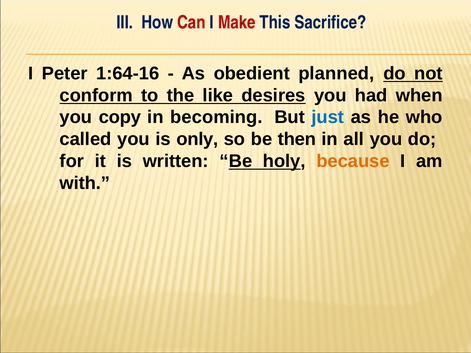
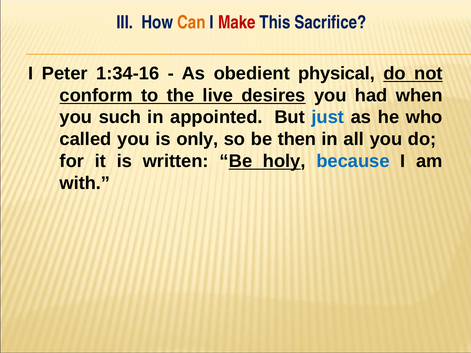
Can colour: red -> orange
1:64-16: 1:64-16 -> 1:34-16
planned: planned -> physical
like: like -> live
copy: copy -> such
becoming: becoming -> appointed
because colour: orange -> blue
